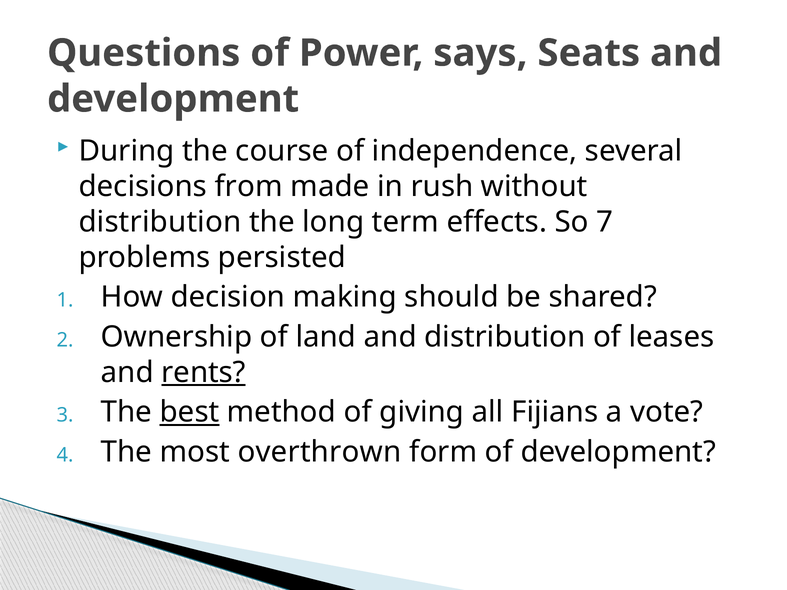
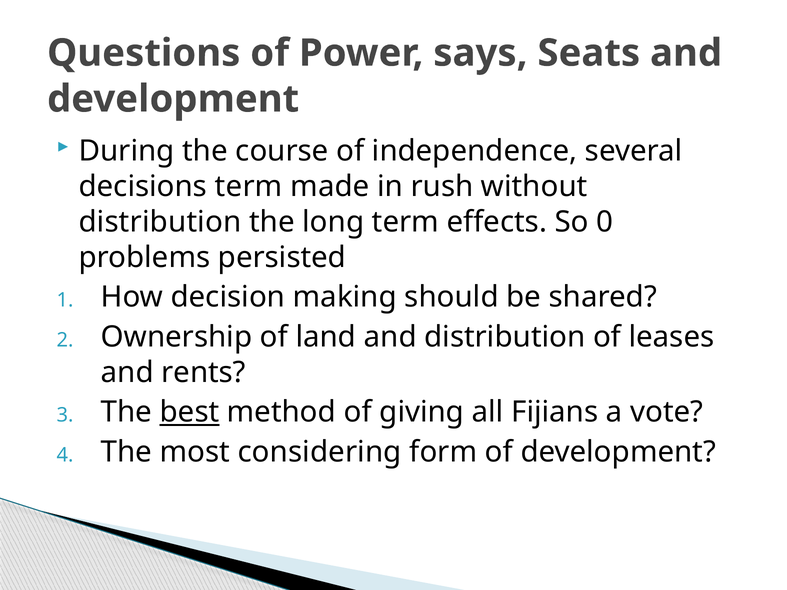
decisions from: from -> term
7: 7 -> 0
rents underline: present -> none
overthrown: overthrown -> considering
